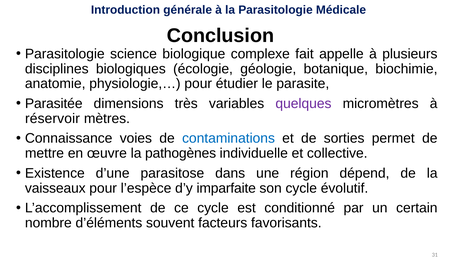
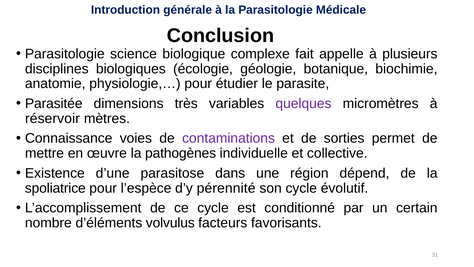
contaminations colour: blue -> purple
vaisseaux: vaisseaux -> spoliatrice
imparfaite: imparfaite -> pérennité
souvent: souvent -> volvulus
